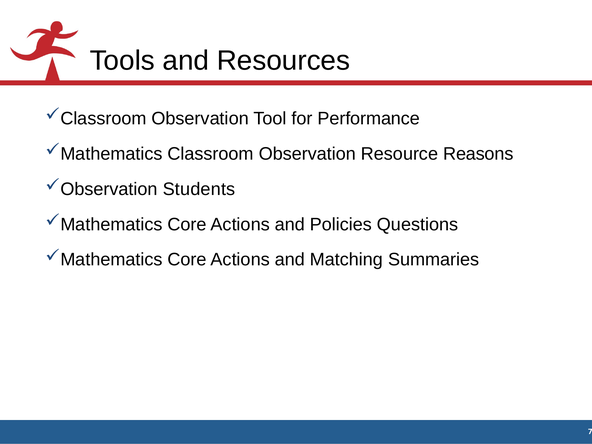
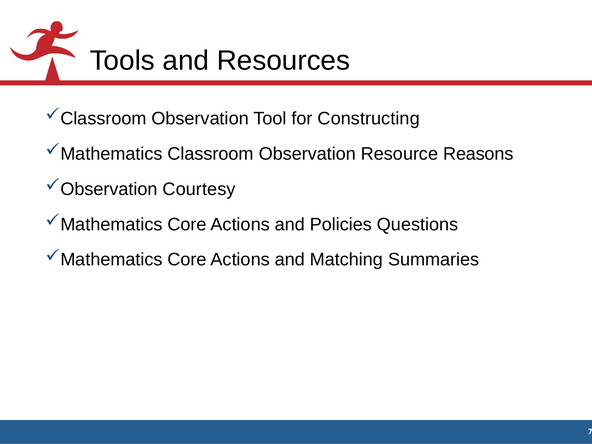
Performance: Performance -> Constructing
Students: Students -> Courtesy
